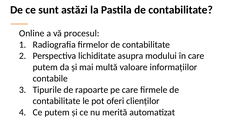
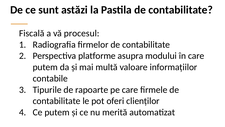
Online: Online -> Fiscală
lichiditate: lichiditate -> platforme
